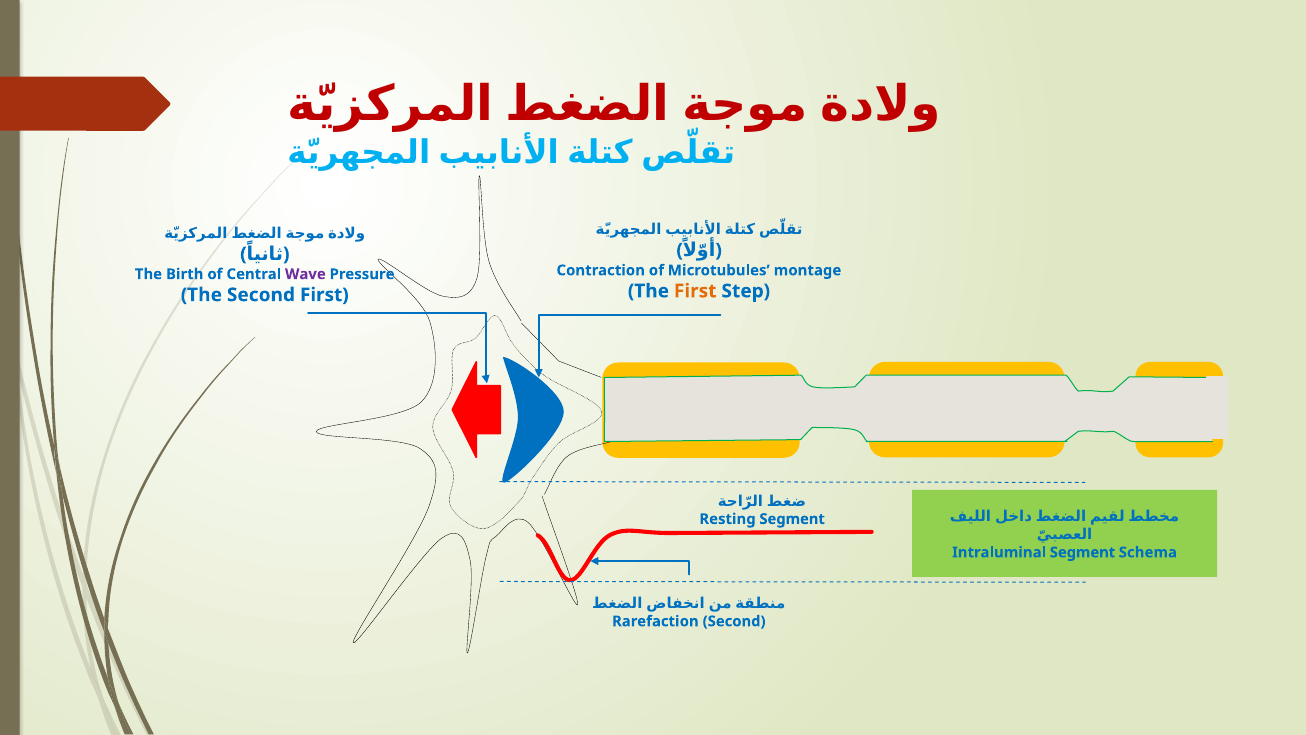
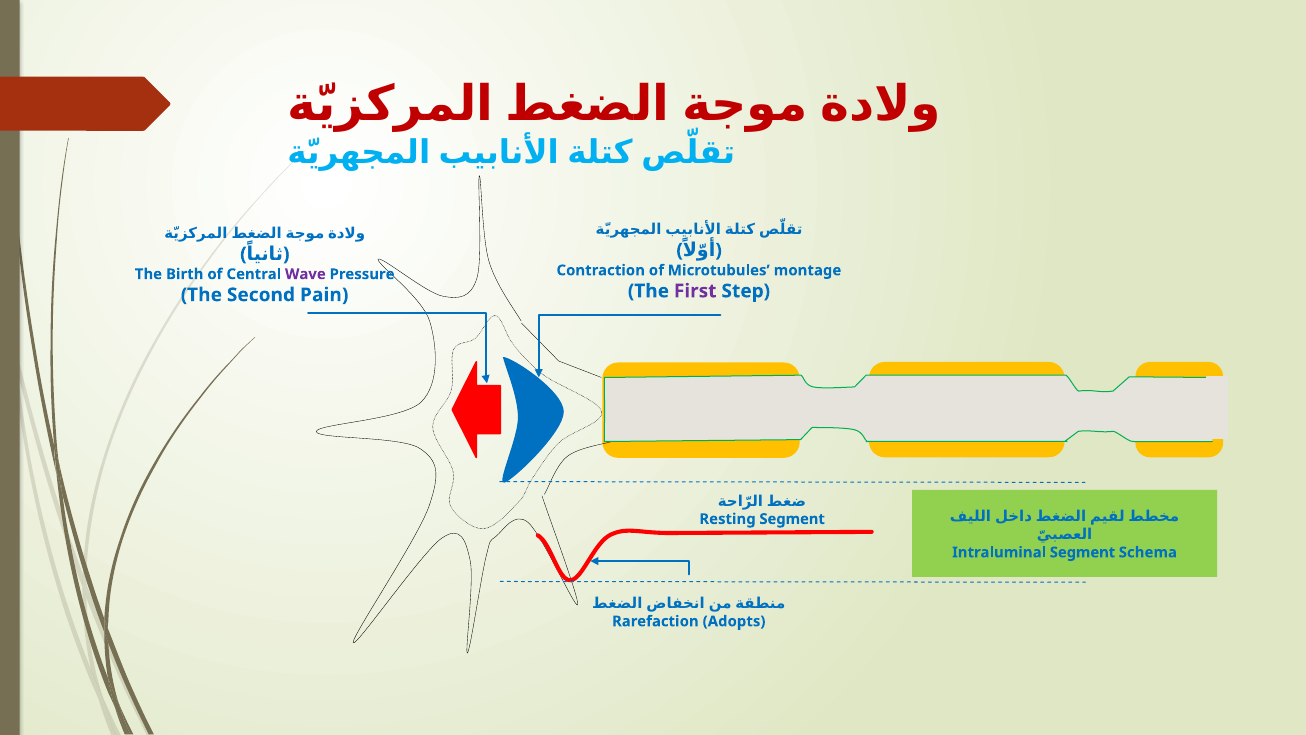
First at (695, 291) colour: orange -> purple
Second First: First -> Pain
Rarefaction Second: Second -> Adopts
